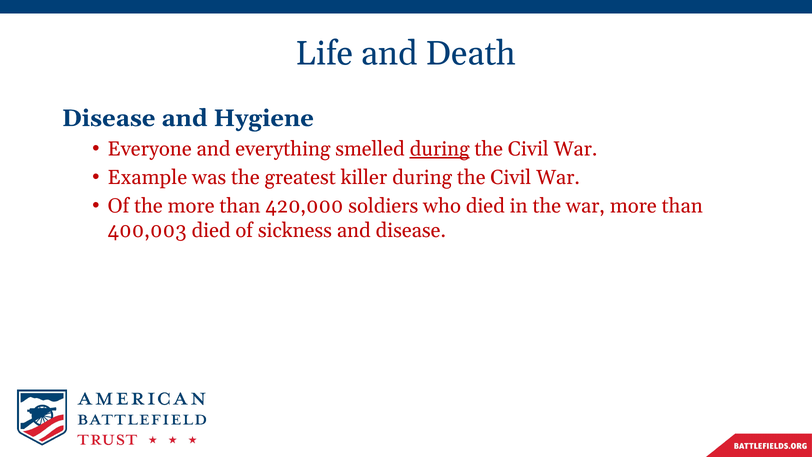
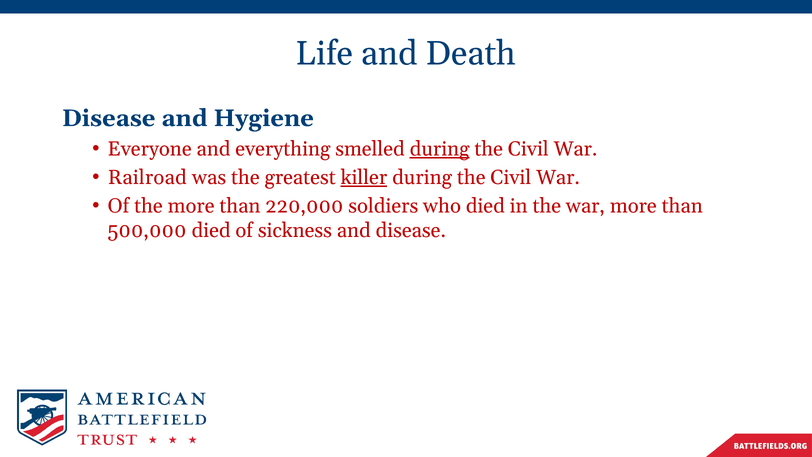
Example: Example -> Railroad
killer underline: none -> present
420,000: 420,000 -> 220,000
400,003: 400,003 -> 500,000
